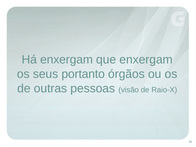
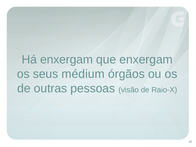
portanto: portanto -> médium
